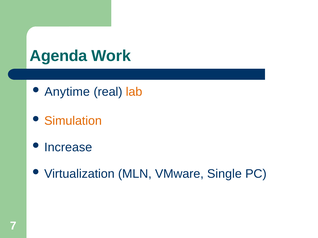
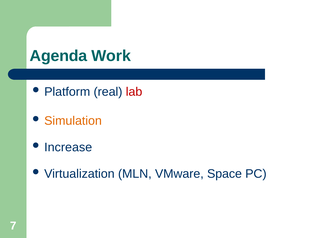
Anytime: Anytime -> Platform
lab colour: orange -> red
Single: Single -> Space
